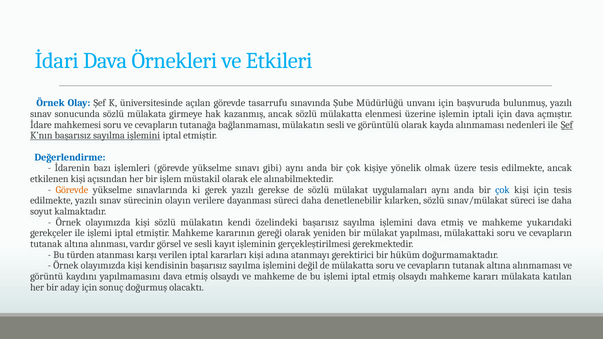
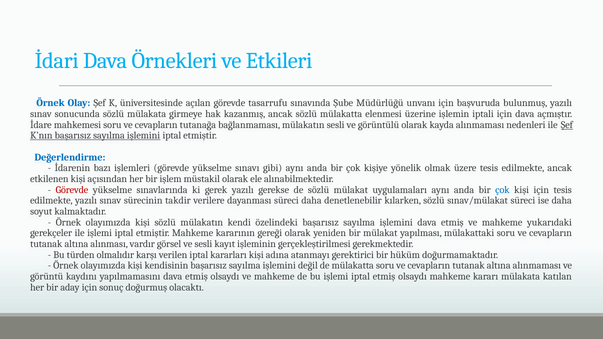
Görevde at (72, 190) colour: orange -> red
olayın: olayın -> takdir
atanması: atanması -> olmalıdır
